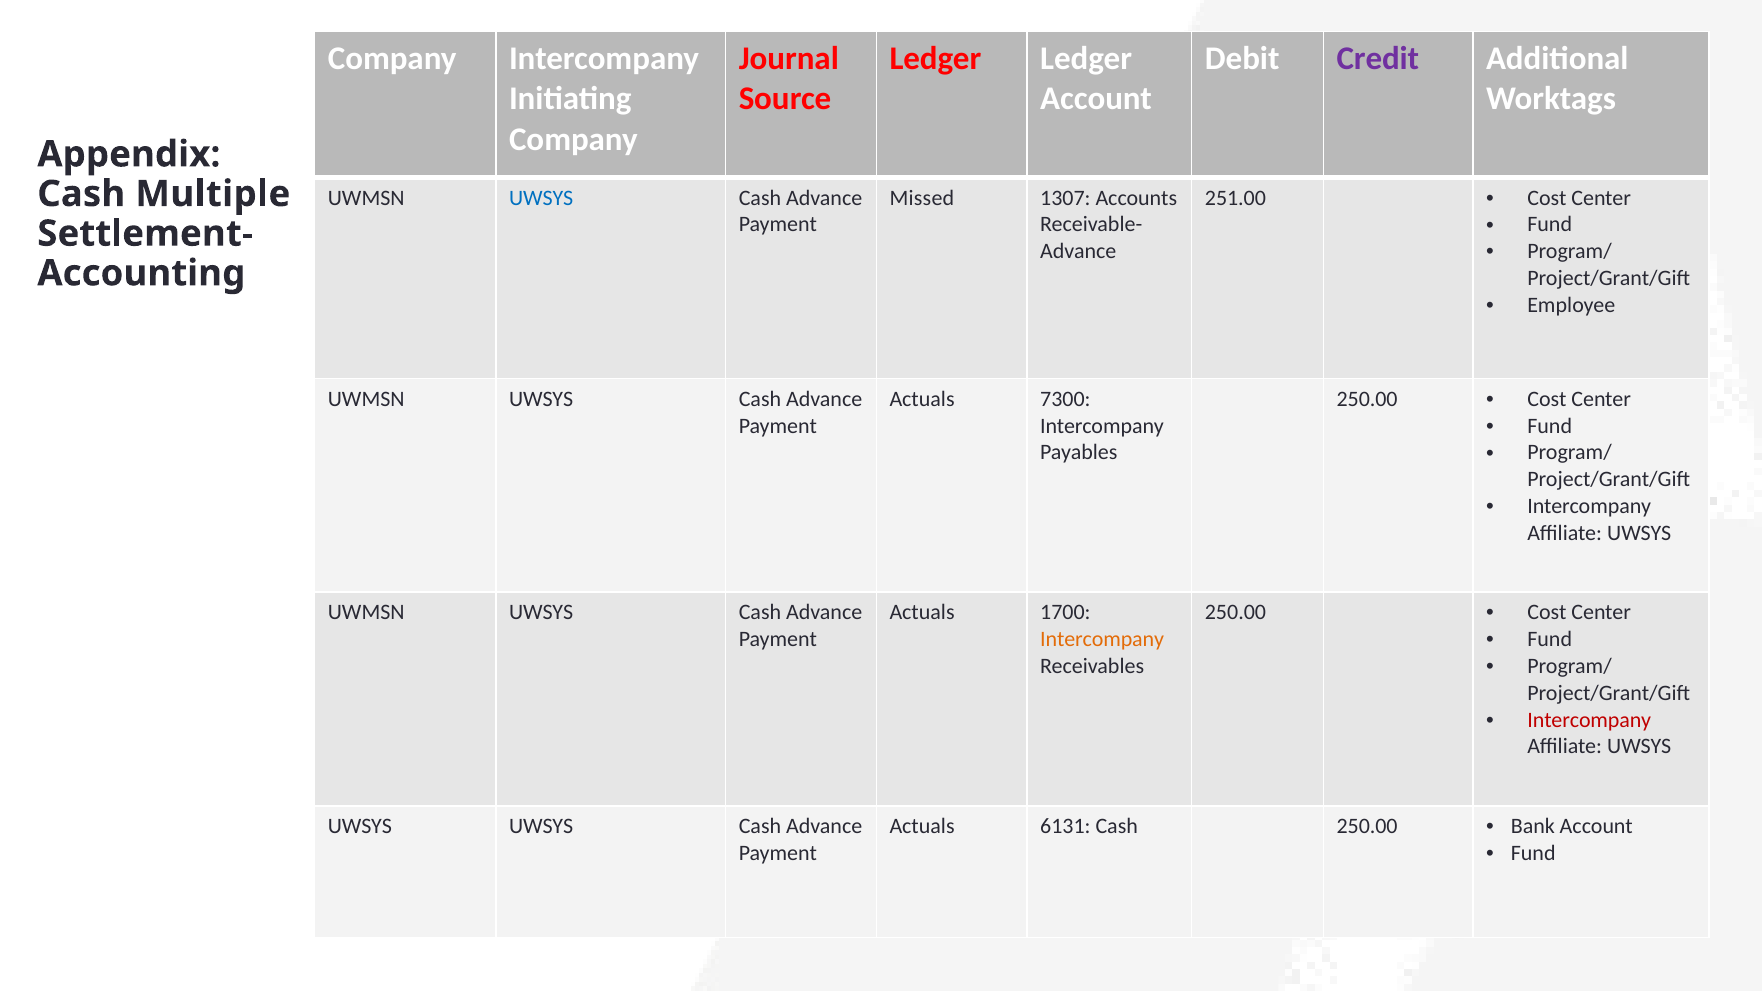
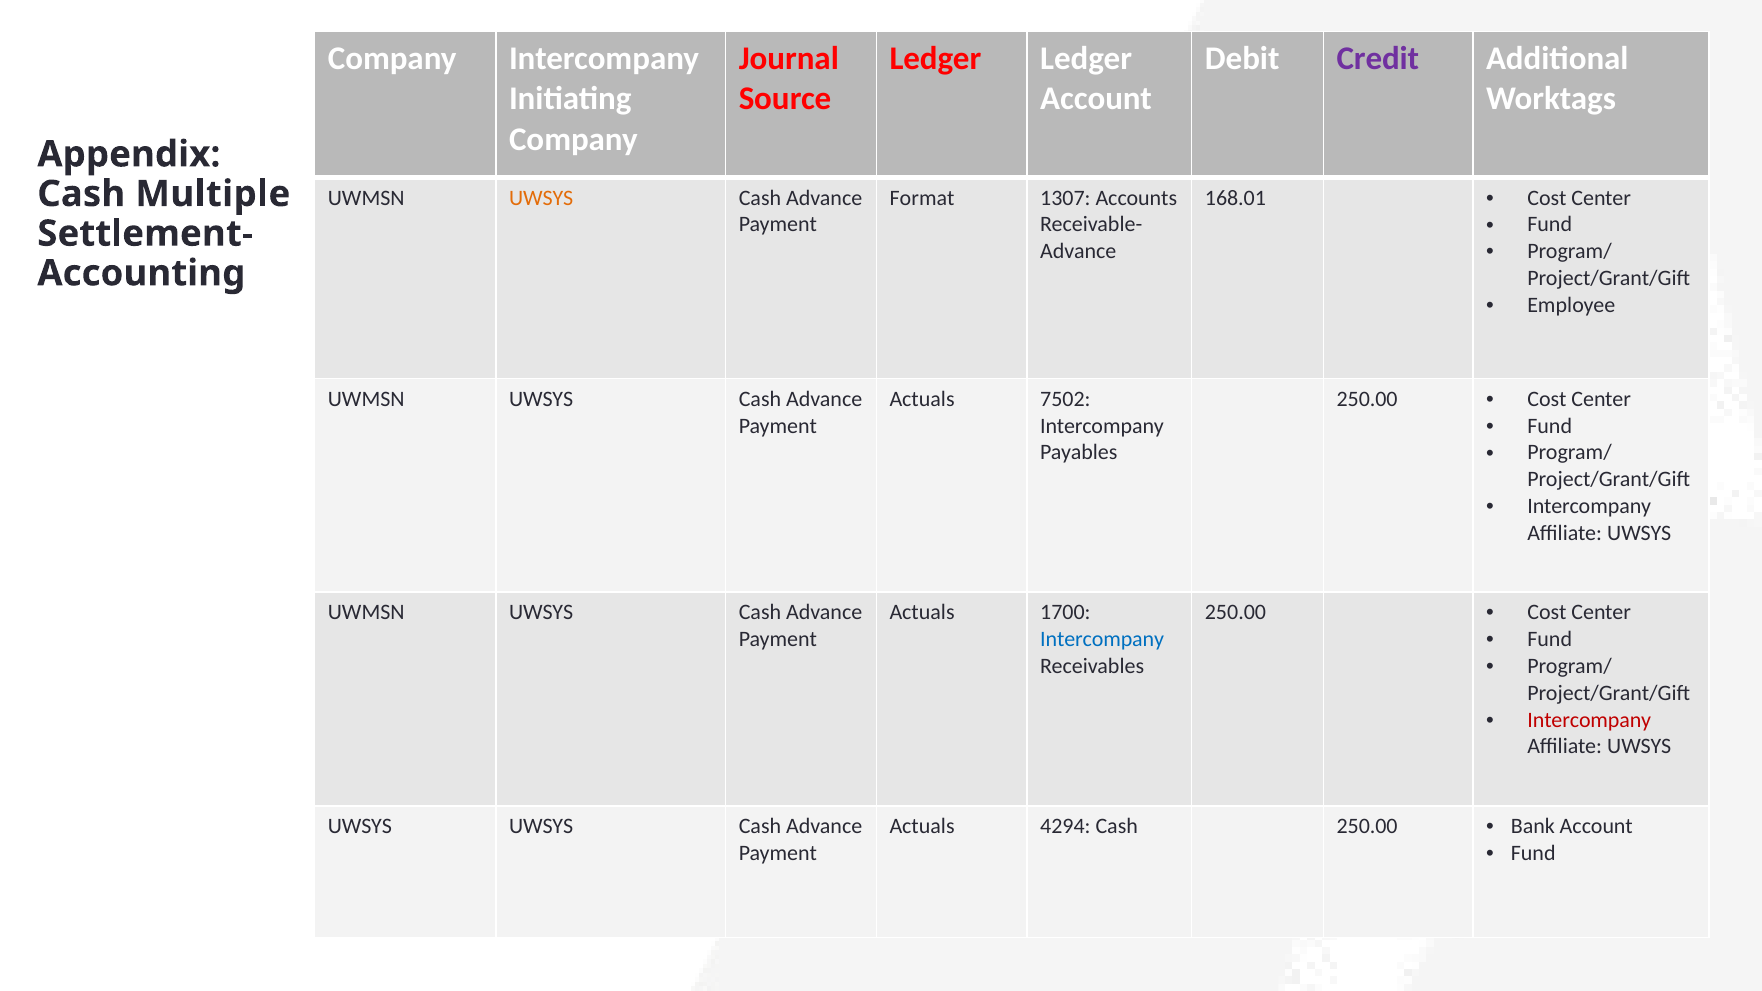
UWSYS at (541, 198) colour: blue -> orange
Missed: Missed -> Format
251.00: 251.00 -> 168.01
7300: 7300 -> 7502
Intercompany at (1102, 639) colour: orange -> blue
6131: 6131 -> 4294
